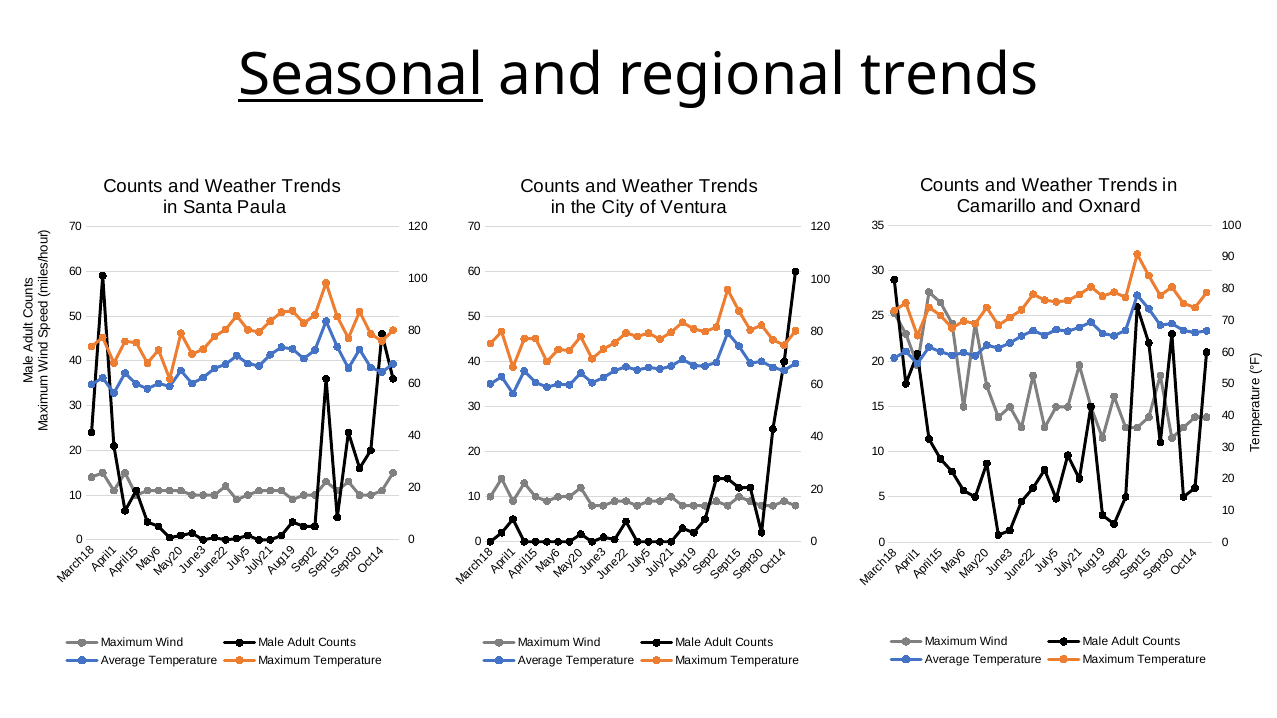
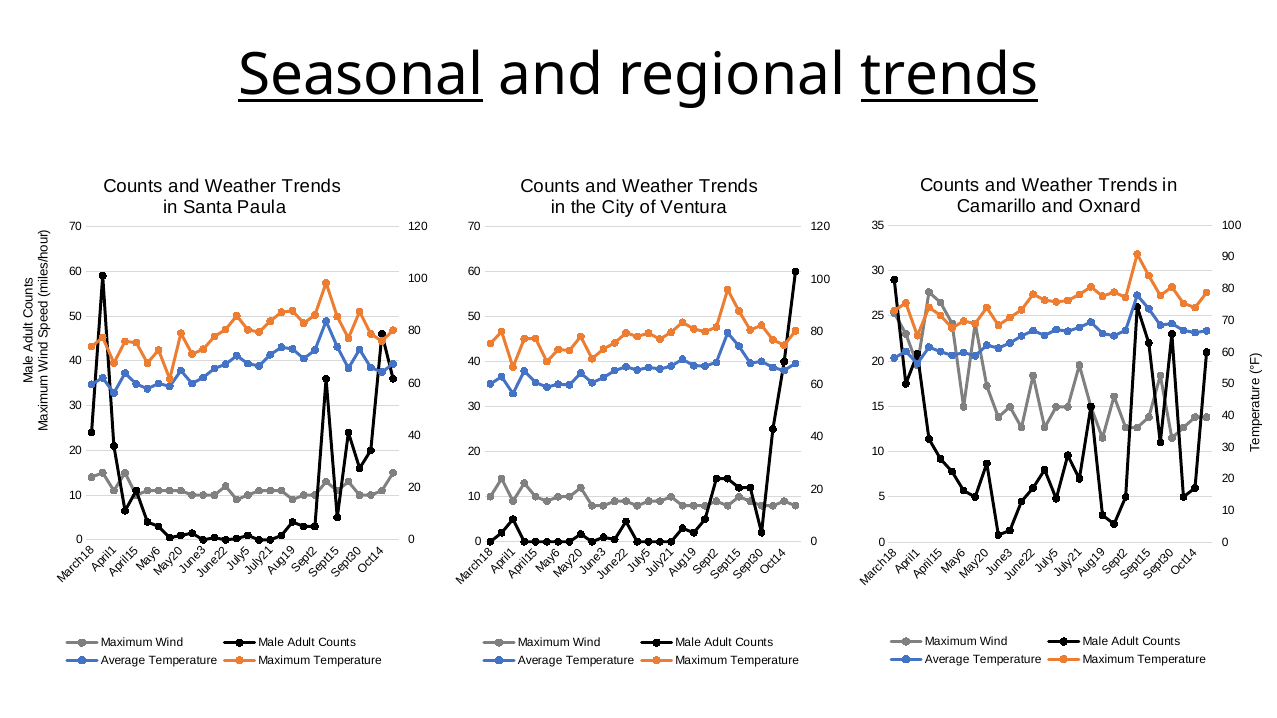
trends at (949, 75) underline: none -> present
